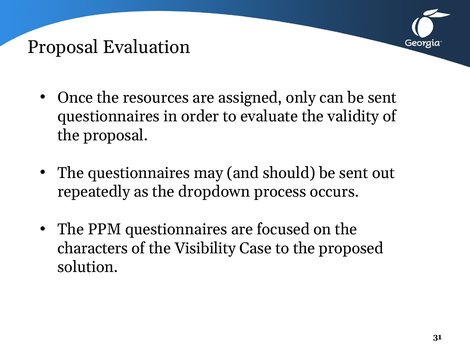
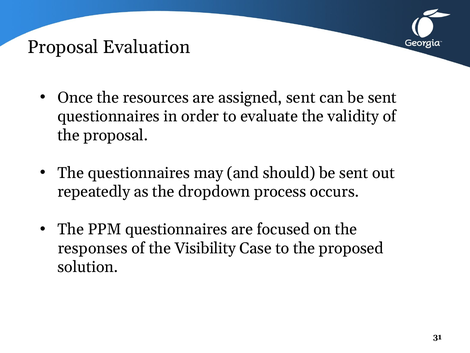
assigned only: only -> sent
characters: characters -> responses
